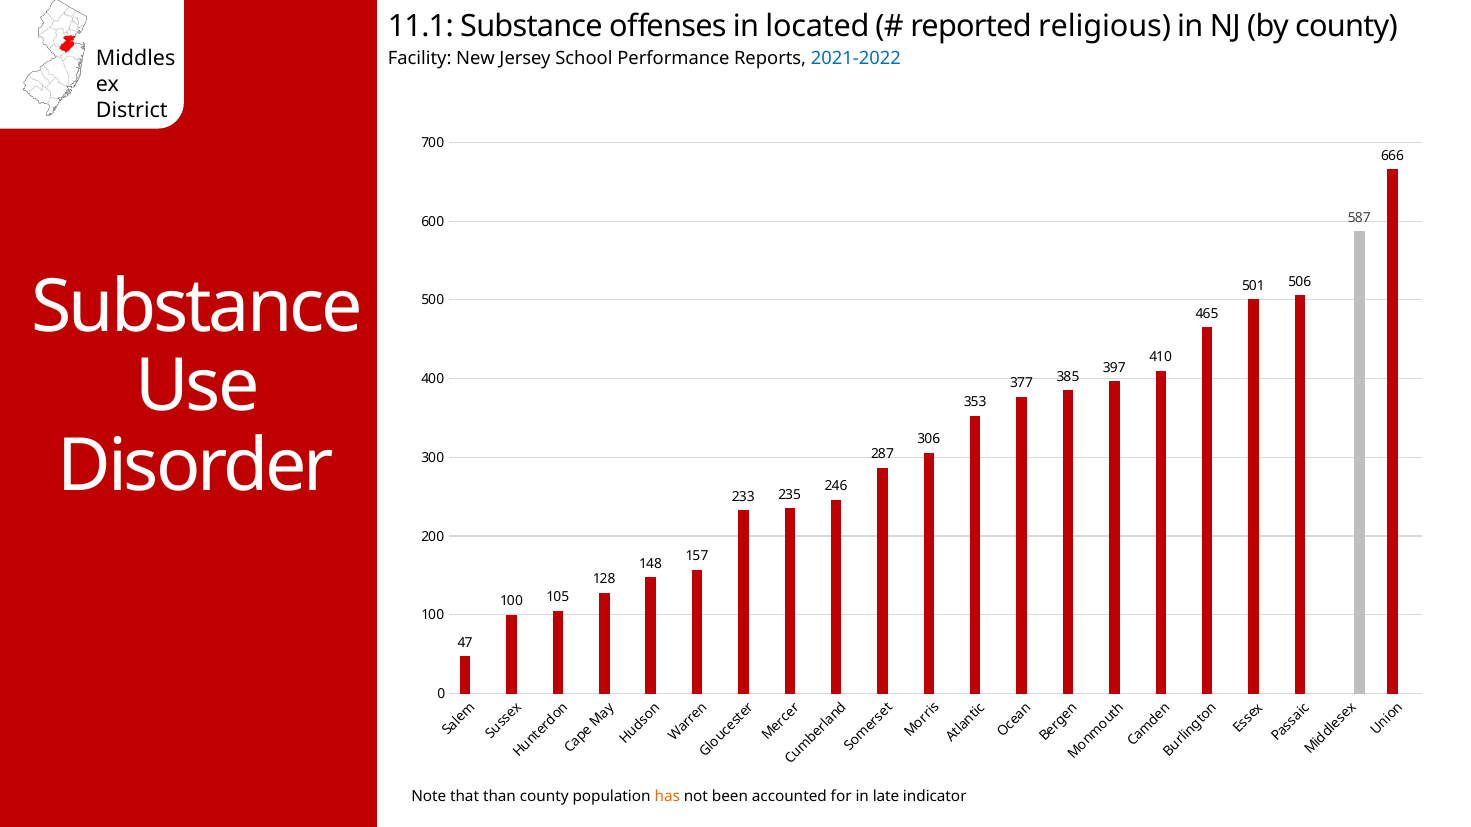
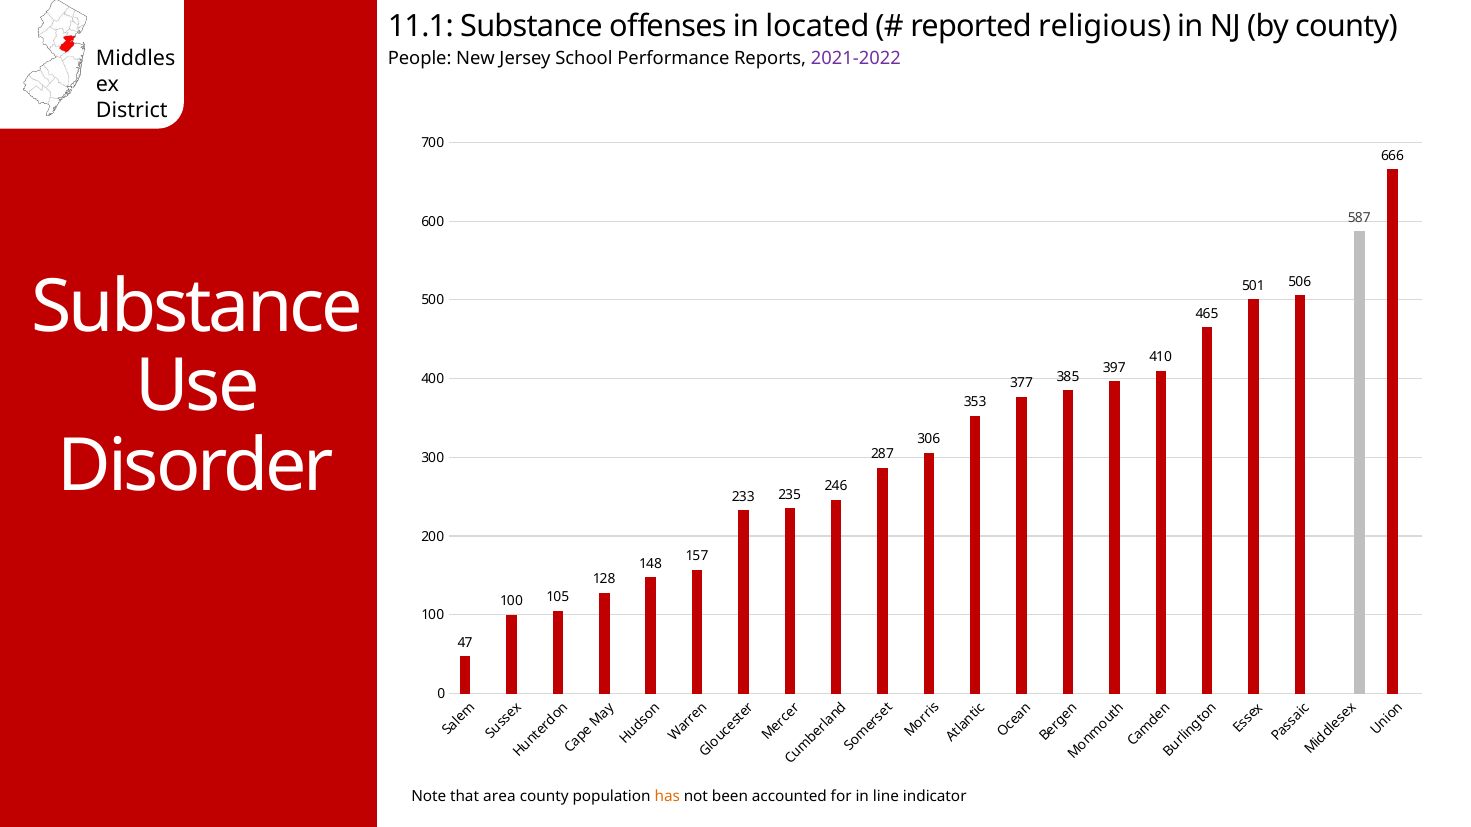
Facility: Facility -> People
2021-2022 colour: blue -> purple
than: than -> area
late: late -> line
